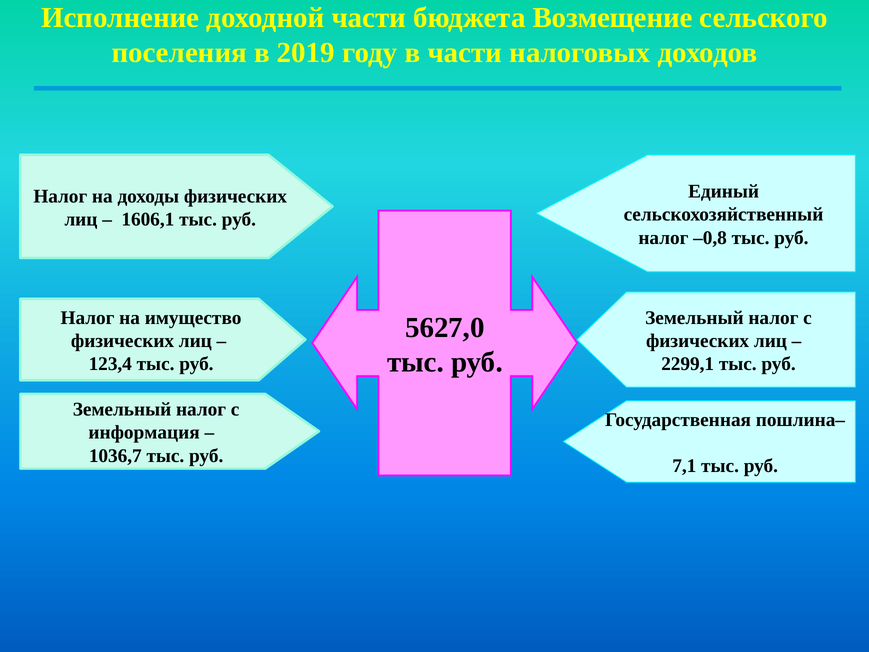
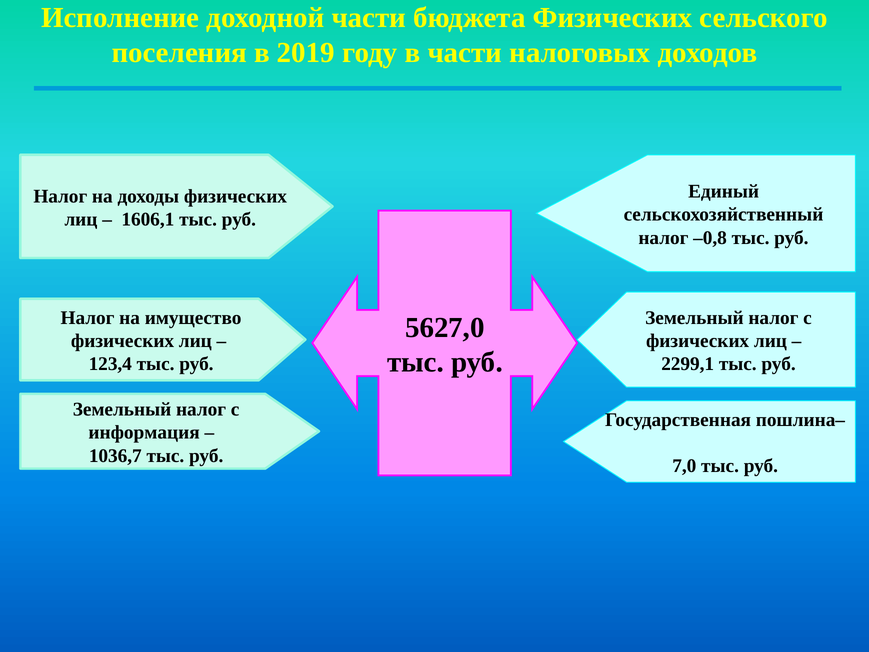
бюджета Возмещение: Возмещение -> Физических
7,1: 7,1 -> 7,0
